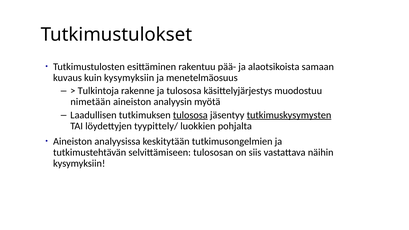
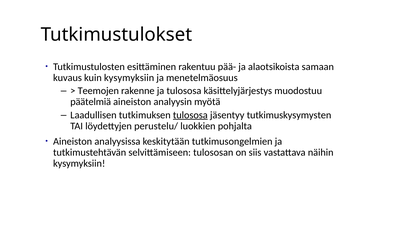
Tulkintoja: Tulkintoja -> Teemojen
nimetään: nimetään -> päätelmiä
tutkimuskysymysten underline: present -> none
tyypittely/: tyypittely/ -> perustelu/
